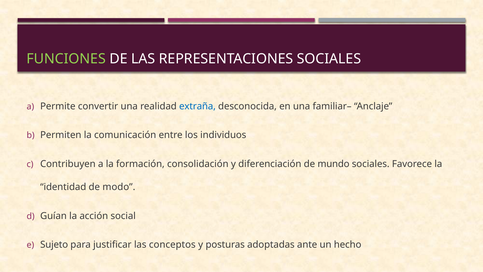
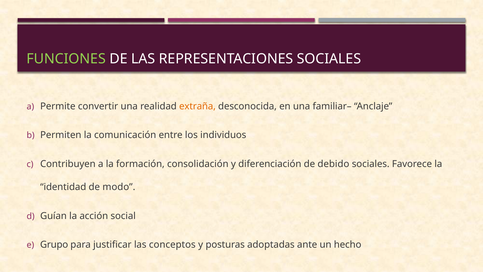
extraña colour: blue -> orange
mundo: mundo -> debido
Sujeto: Sujeto -> Grupo
